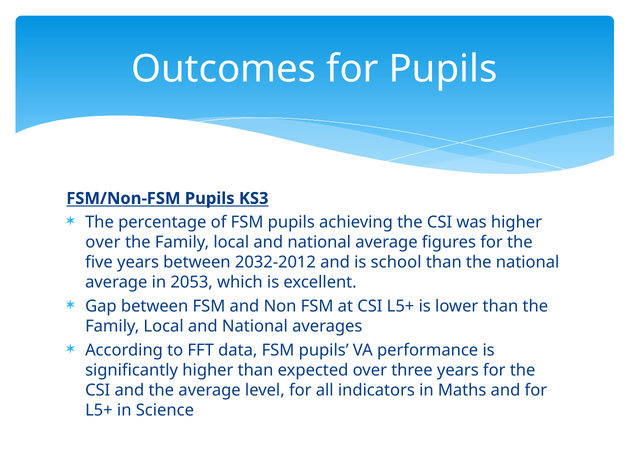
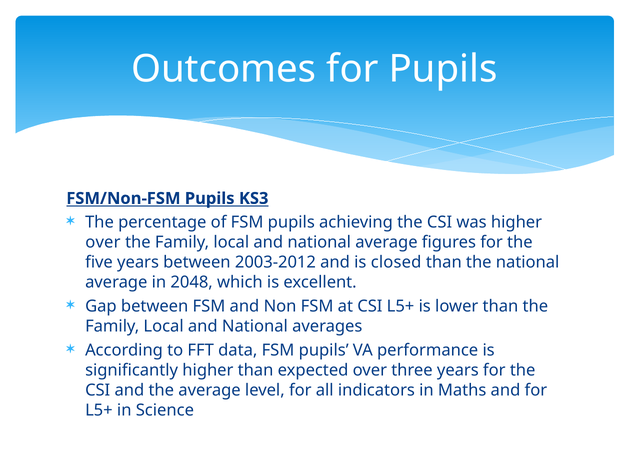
2032-2012: 2032-2012 -> 2003-2012
school: school -> closed
2053: 2053 -> 2048
